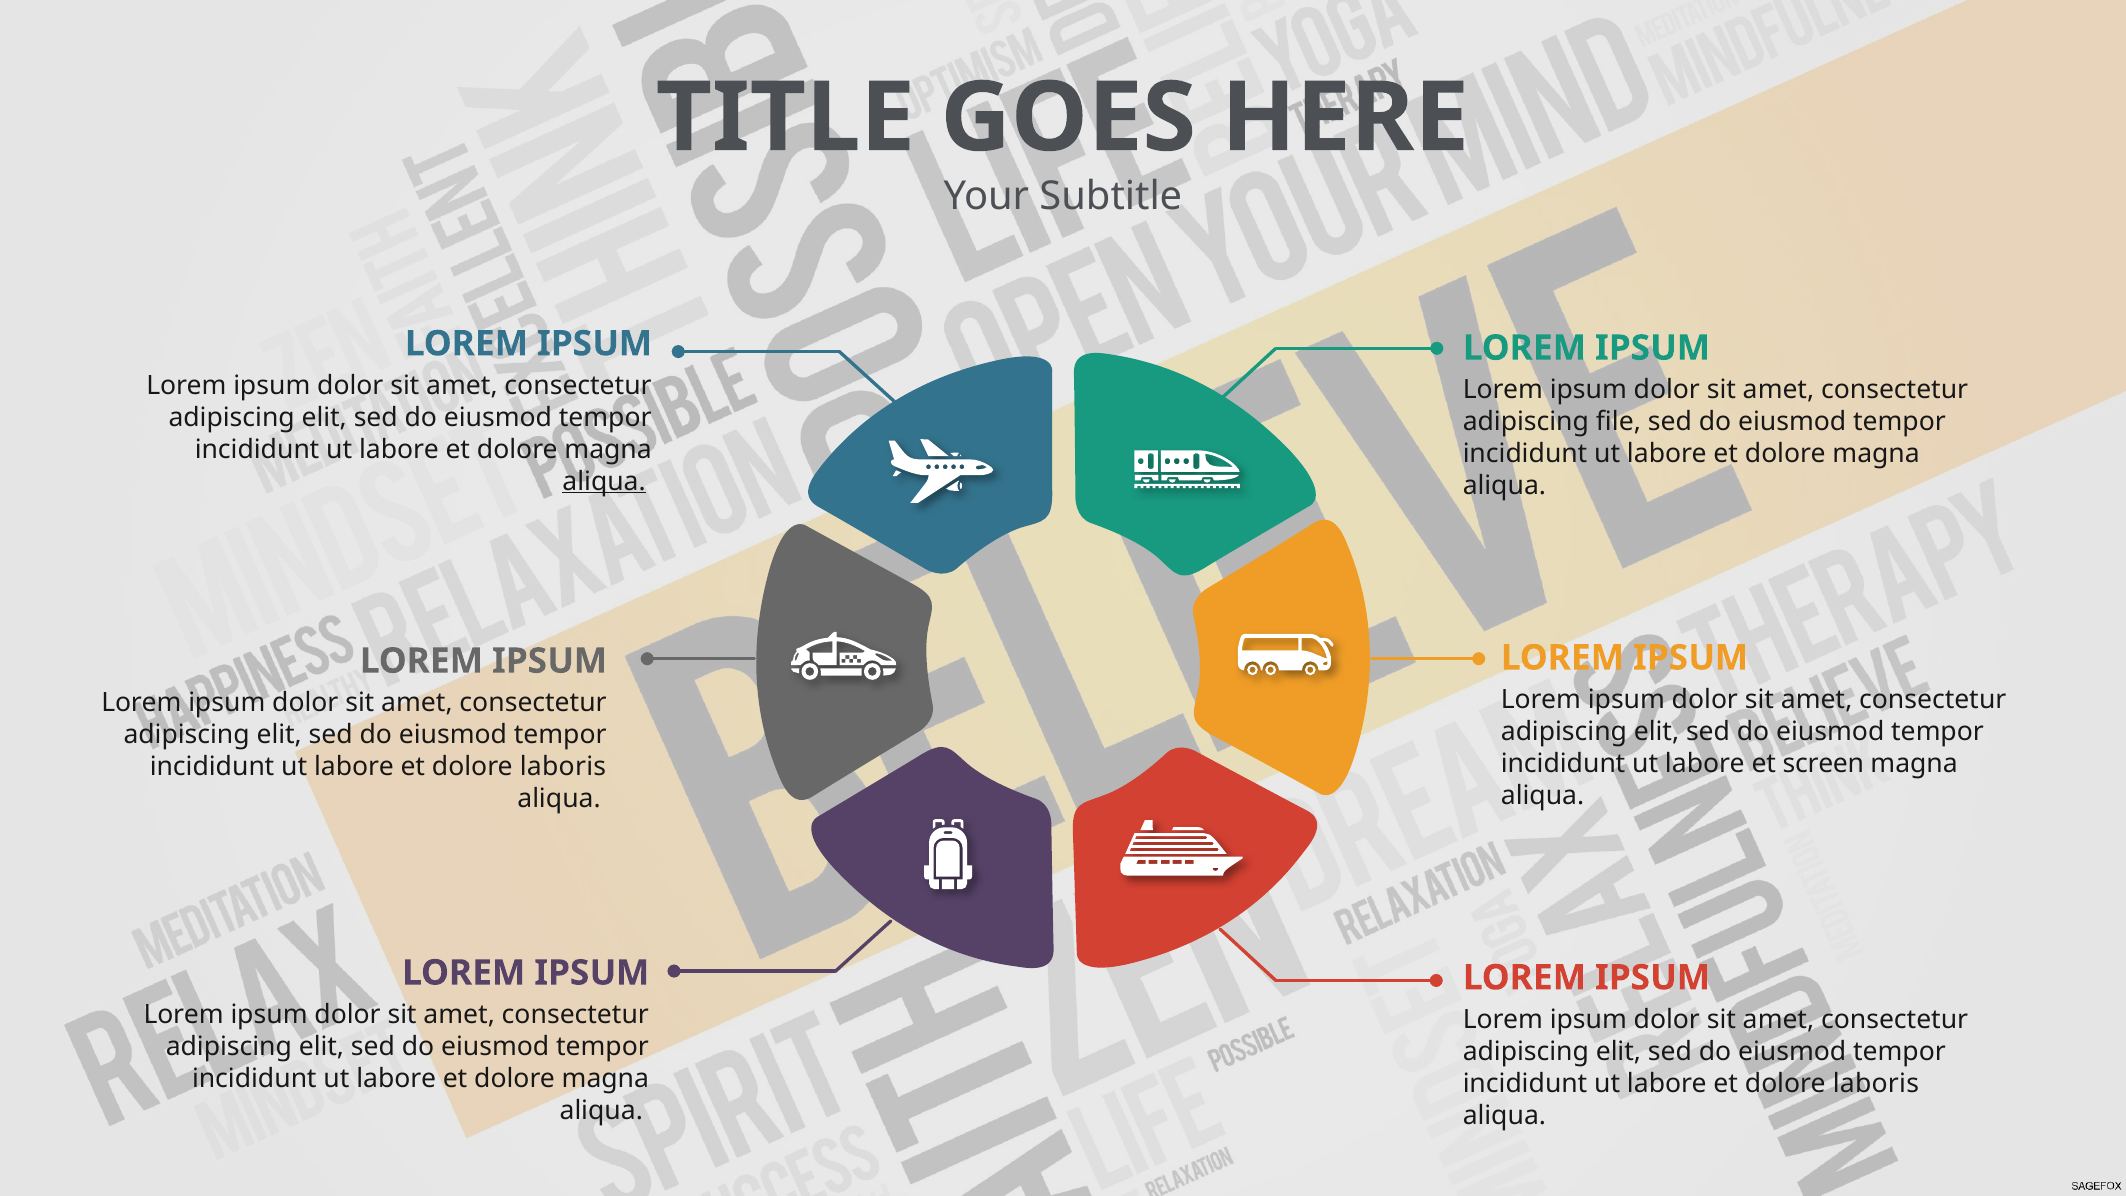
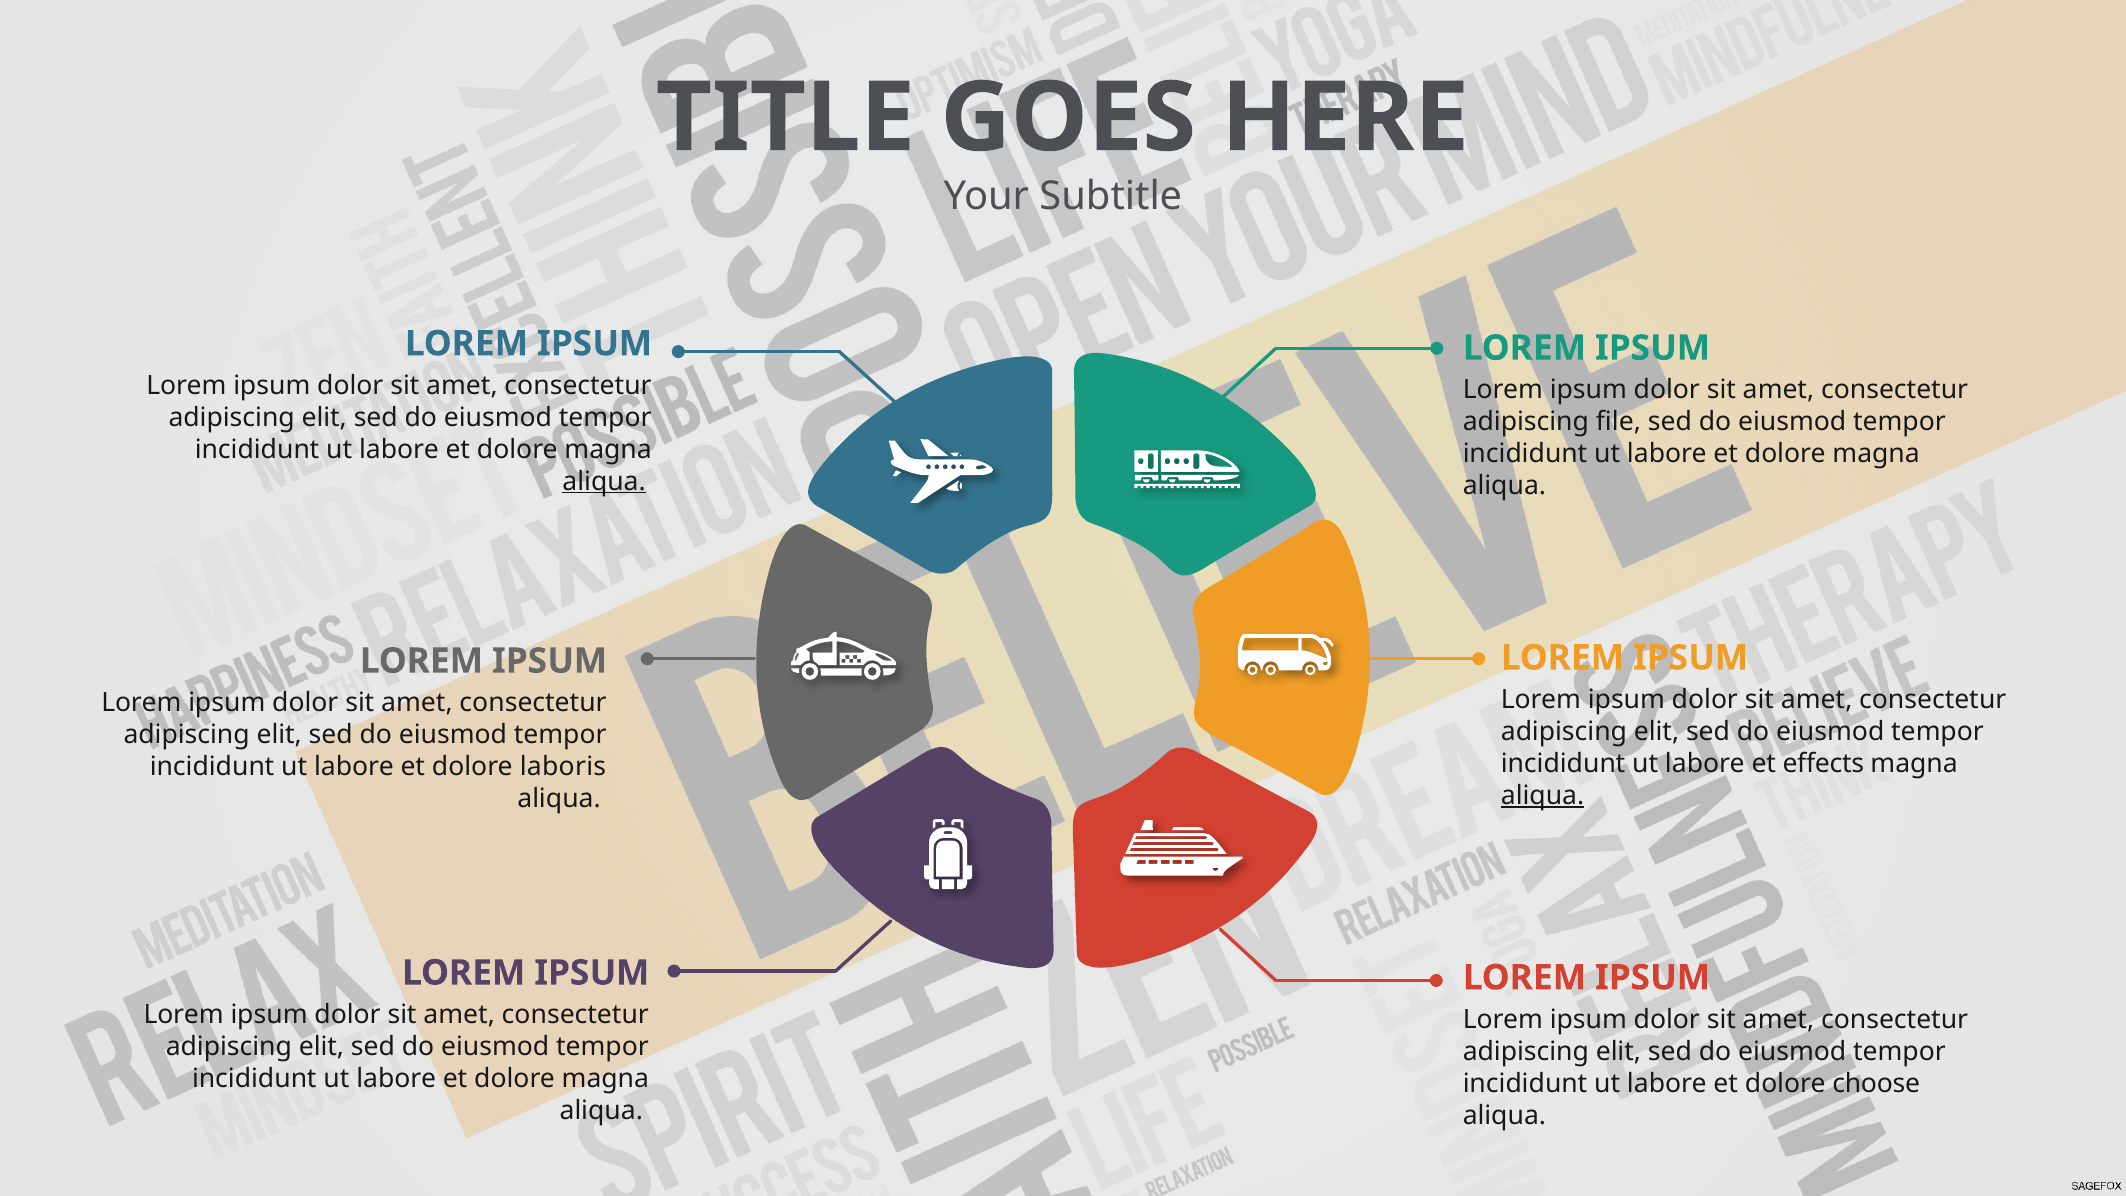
screen: screen -> effects
aliqua at (1543, 795) underline: none -> present
laboris at (1876, 1083): laboris -> choose
